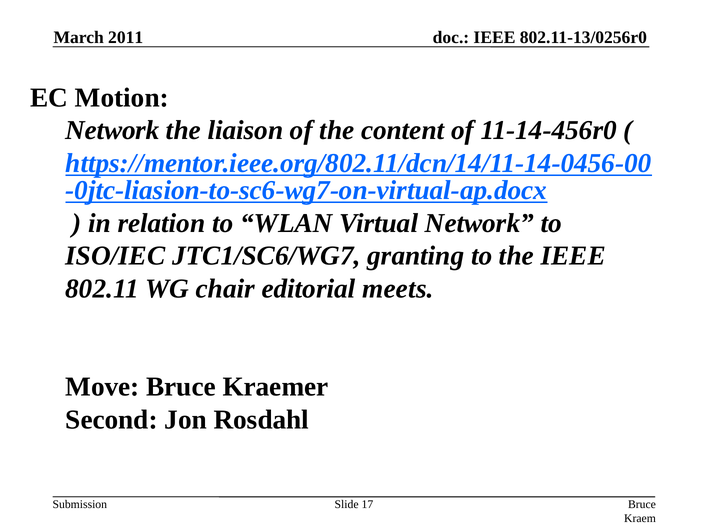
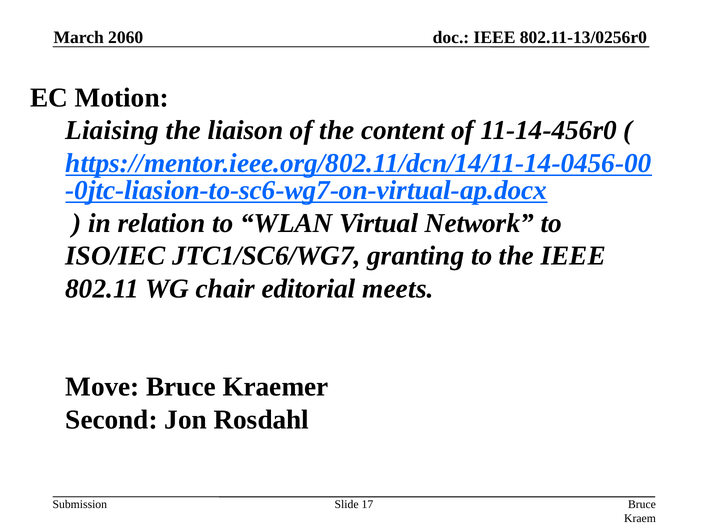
2011: 2011 -> 2060
Network at (112, 131): Network -> Liaising
